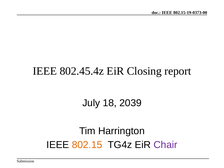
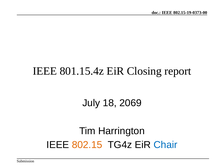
802.45.4z: 802.45.4z -> 801.15.4z
2039: 2039 -> 2069
Chair colour: purple -> blue
